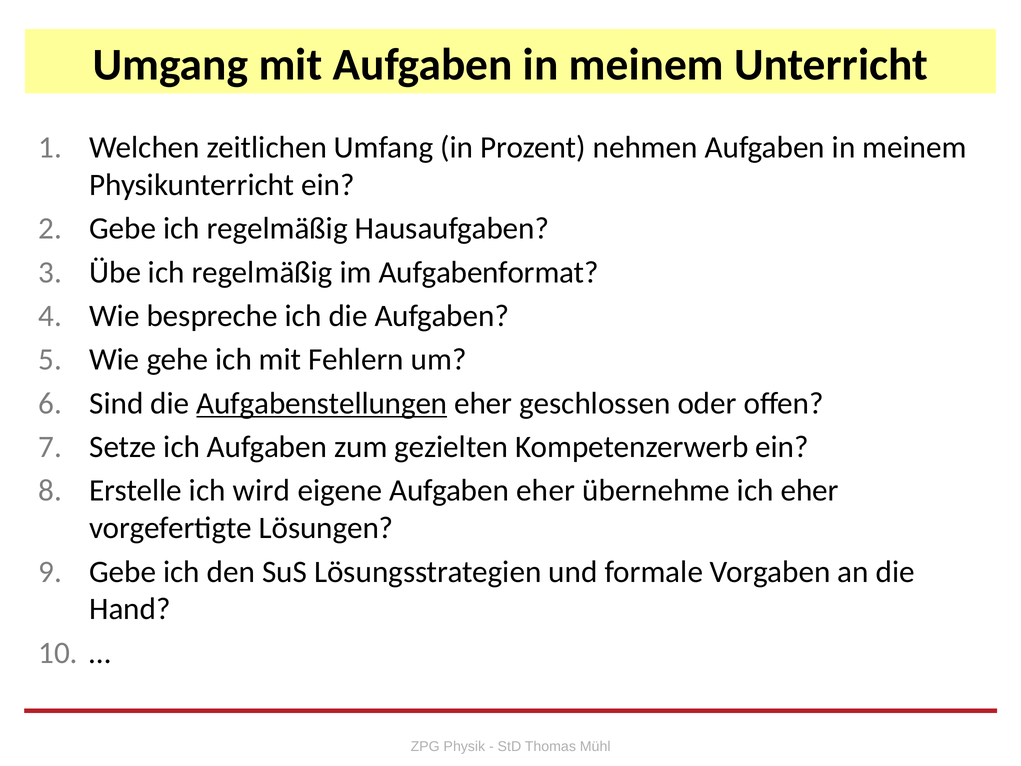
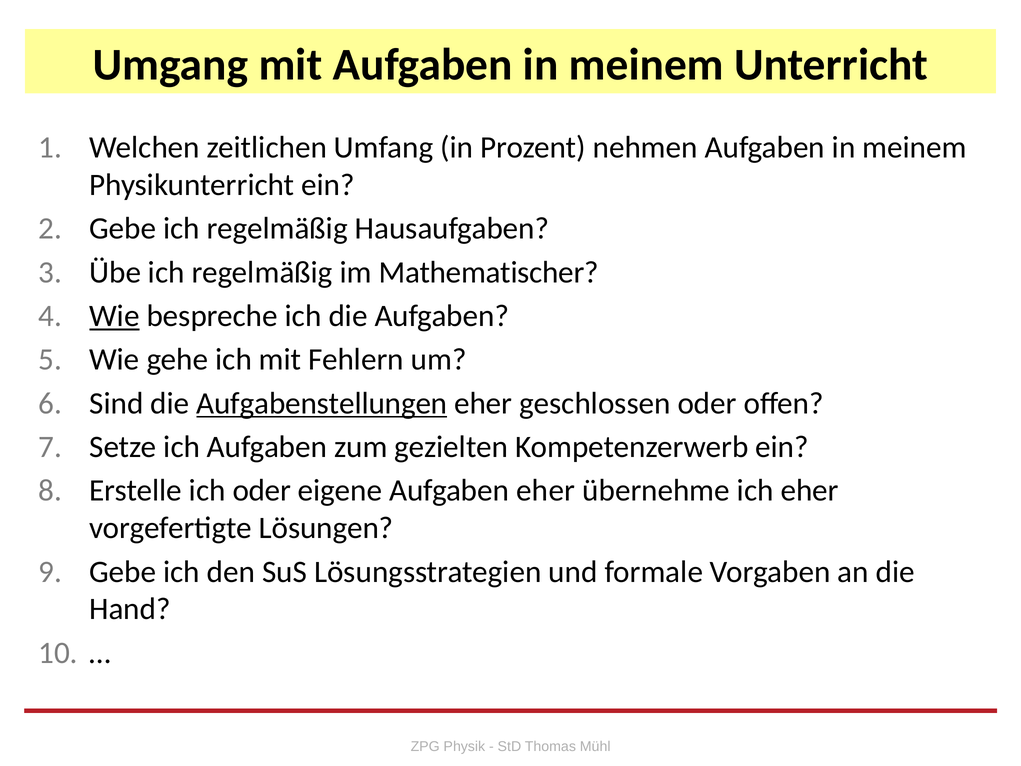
Aufgabenformat: Aufgabenformat -> Mathematischer
Wie at (114, 316) underline: none -> present
ich wird: wird -> oder
